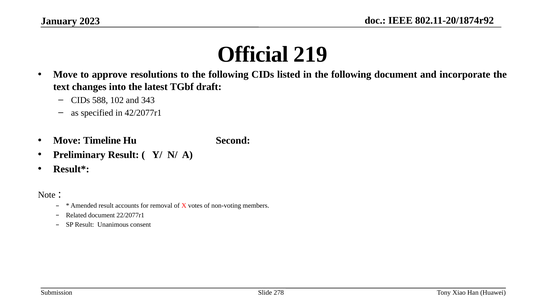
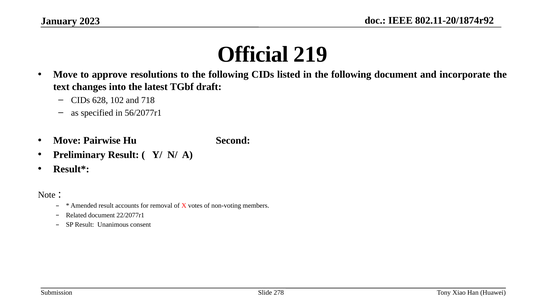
588: 588 -> 628
343: 343 -> 718
42/2077r1: 42/2077r1 -> 56/2077r1
Timeline: Timeline -> Pairwise
